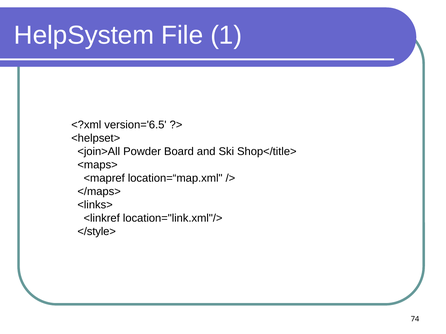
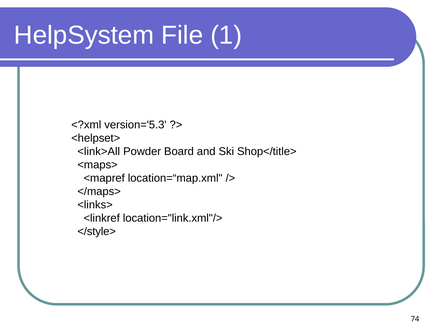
version='6.5: version='6.5 -> version='5.3
<join>All: <join>All -> <link>All
